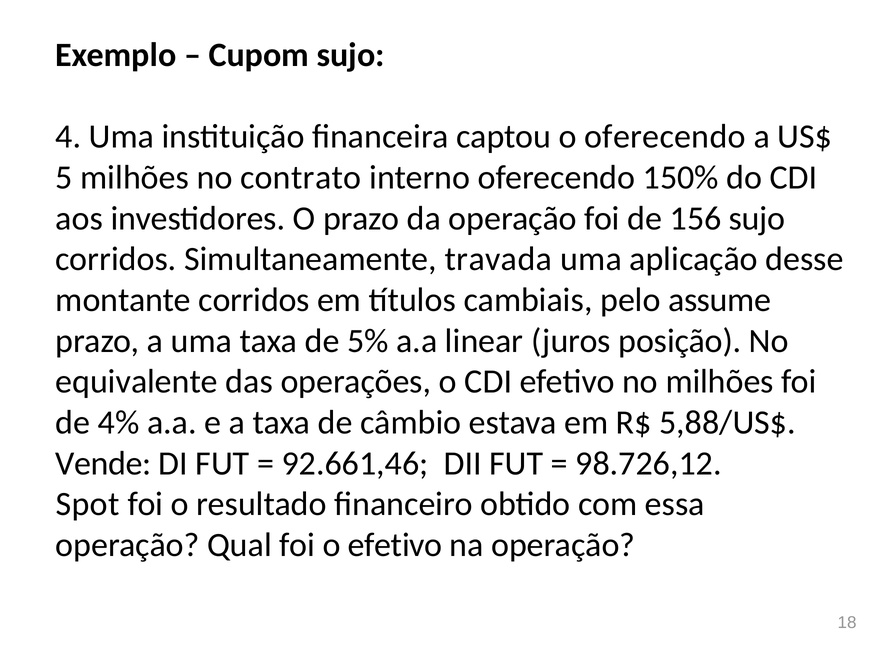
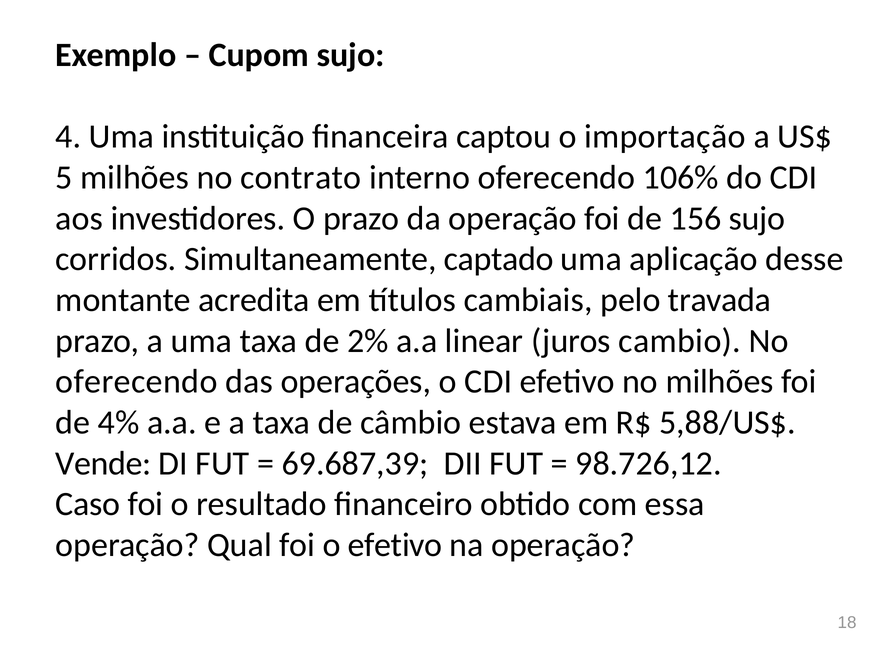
o oferecendo: oferecendo -> importação
150%: 150% -> 106%
travada: travada -> captado
montante corridos: corridos -> acredita
assume: assume -> travada
5%: 5% -> 2%
posição: posição -> cambio
equivalente at (137, 382): equivalente -> oferecendo
92.661,46: 92.661,46 -> 69.687,39
Spot: Spot -> Caso
